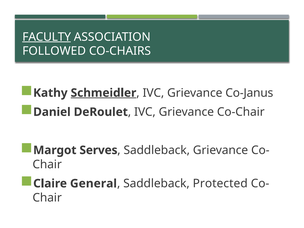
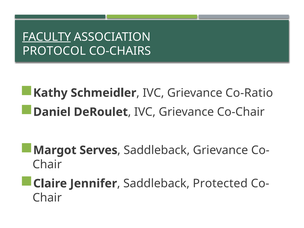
FOLLOWED: FOLLOWED -> PROTOCOL
Schmeidler underline: present -> none
Co-Janus: Co-Janus -> Co-Ratio
General: General -> Jennifer
